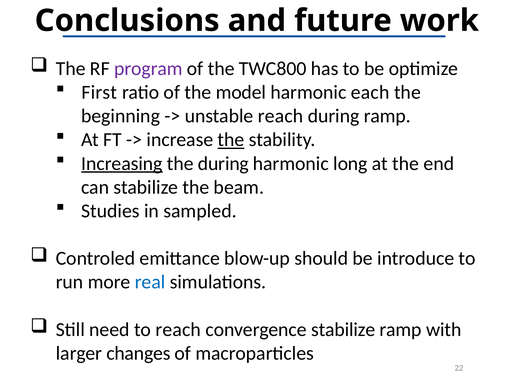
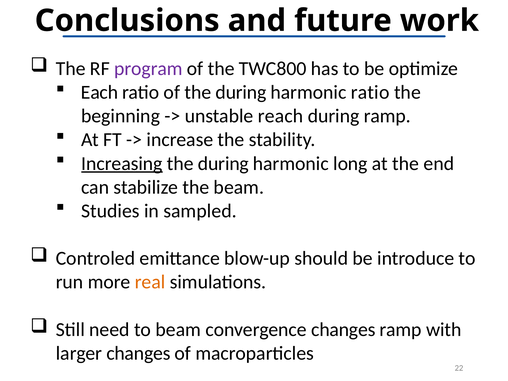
First: First -> Each
of the model: model -> during
harmonic each: each -> ratio
the at (231, 140) underline: present -> none
real colour: blue -> orange
to reach: reach -> beam
convergence stabilize: stabilize -> changes
